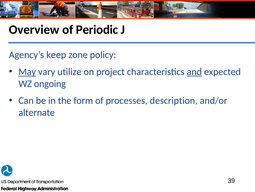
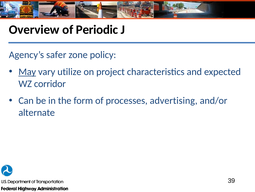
keep: keep -> safer
and underline: present -> none
ongoing: ongoing -> corridor
description: description -> advertising
